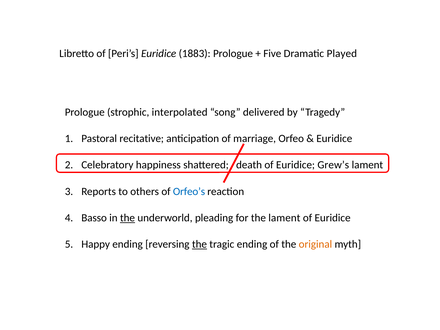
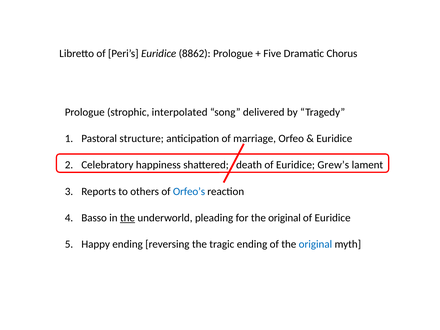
1883: 1883 -> 8862
Played: Played -> Chorus
recitative: recitative -> structure
for the lament: lament -> original
the at (199, 244) underline: present -> none
original at (315, 244) colour: orange -> blue
